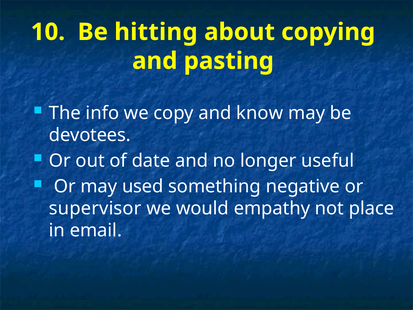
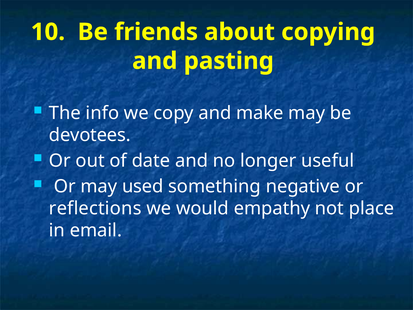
hitting: hitting -> friends
know: know -> make
supervisor: supervisor -> reflections
